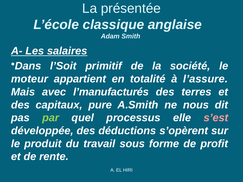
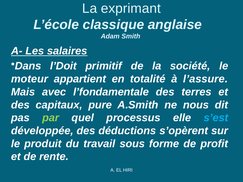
présentée: présentée -> exprimant
l’Soit: l’Soit -> l’Doit
l’manufacturés: l’manufacturés -> l’fondamentale
s’est colour: pink -> light blue
